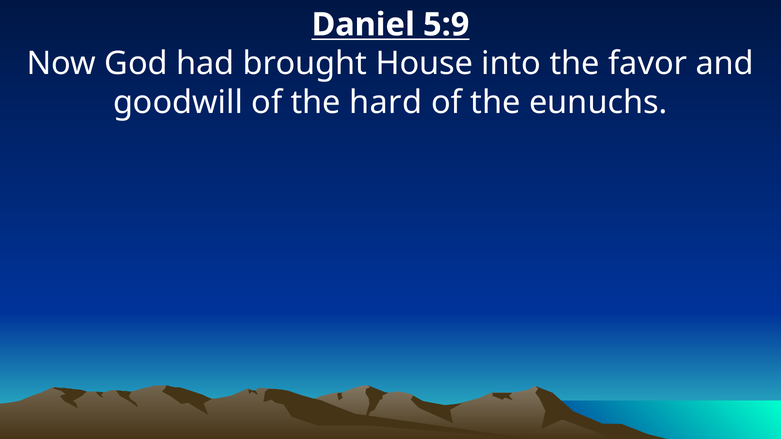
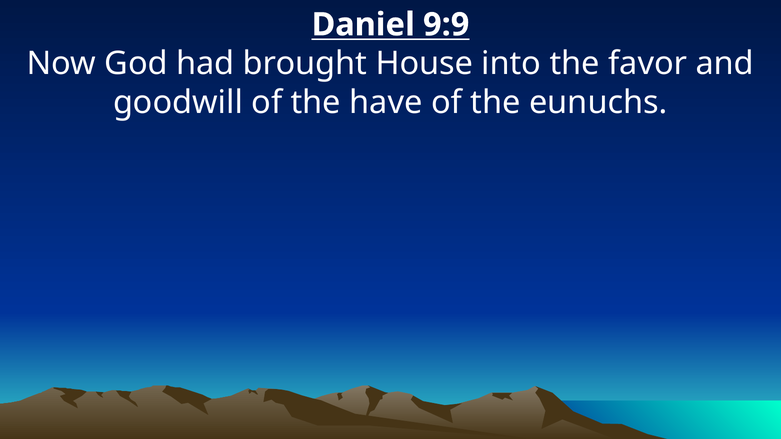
5:9: 5:9 -> 9:9
hard: hard -> have
